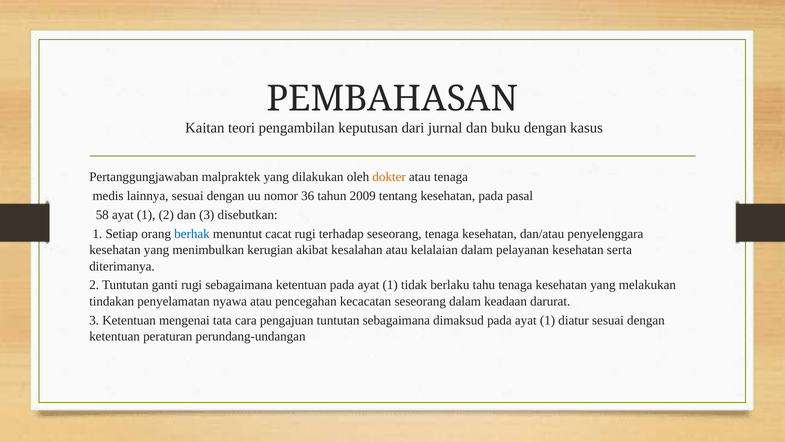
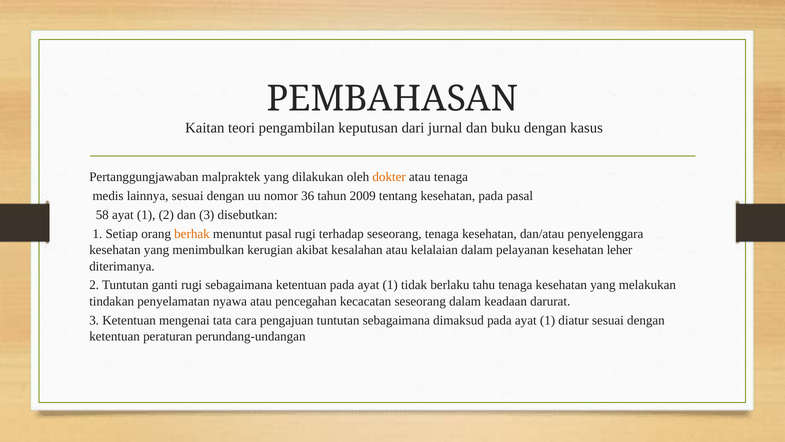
berhak colour: blue -> orange
menuntut cacat: cacat -> pasal
serta: serta -> leher
